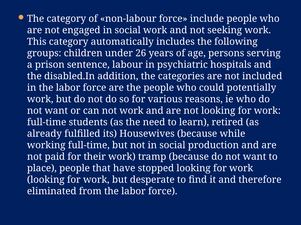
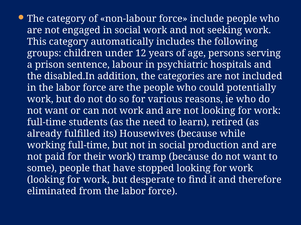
26: 26 -> 12
place: place -> some
